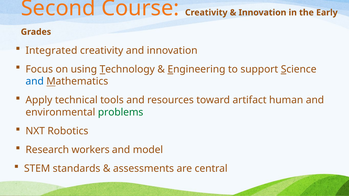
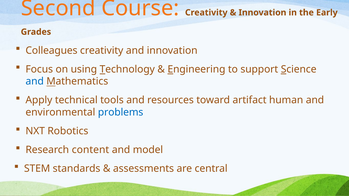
Integrated: Integrated -> Colleagues
problems colour: green -> blue
workers: workers -> content
